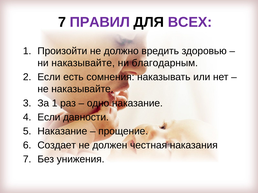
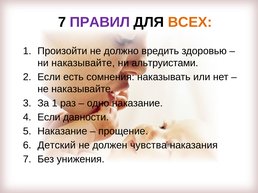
ВСЕХ colour: purple -> orange
благодарным: благодарным -> альтруистами
Создает: Создает -> Детский
честная: честная -> чувства
